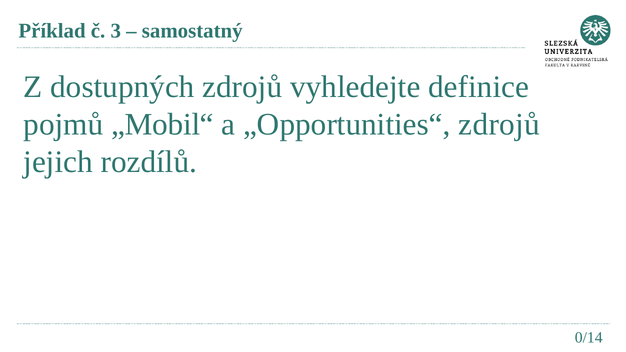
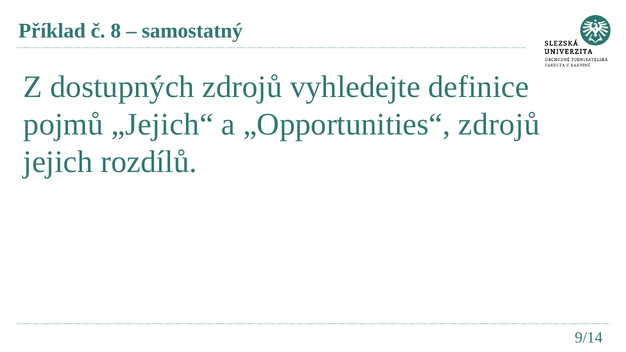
3: 3 -> 8
„Mobil“: „Mobil“ -> „Jejich“
0/14: 0/14 -> 9/14
